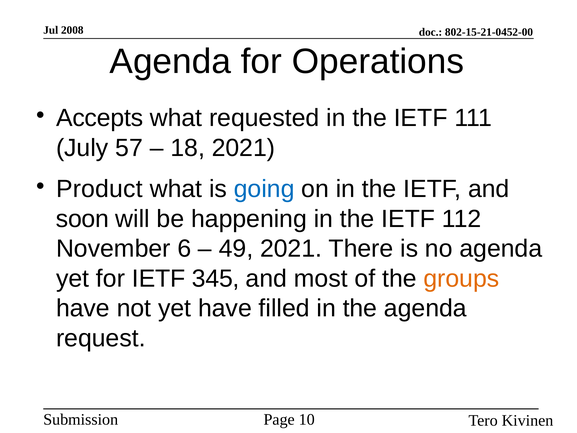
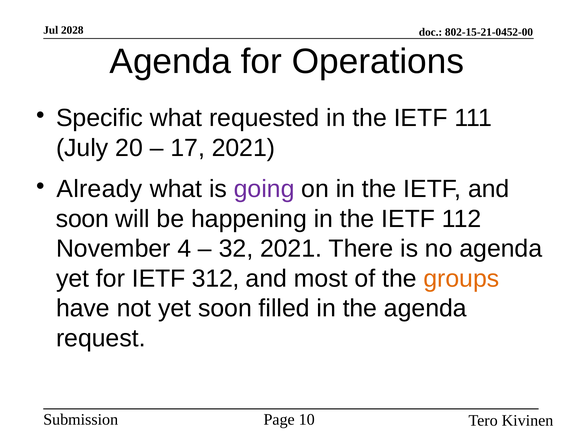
2008: 2008 -> 2028
Accepts: Accepts -> Specific
57: 57 -> 20
18: 18 -> 17
Product: Product -> Already
going colour: blue -> purple
6: 6 -> 4
49: 49 -> 32
345: 345 -> 312
yet have: have -> soon
